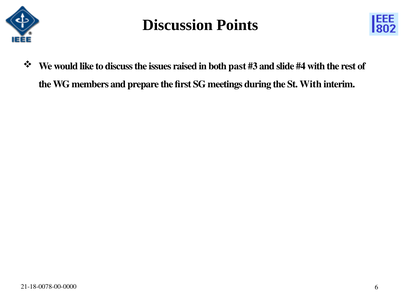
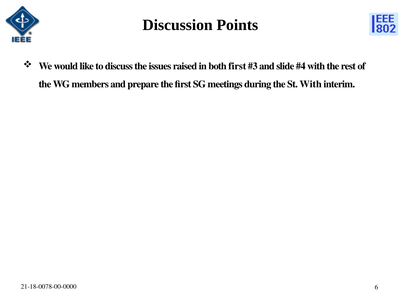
both past: past -> first
